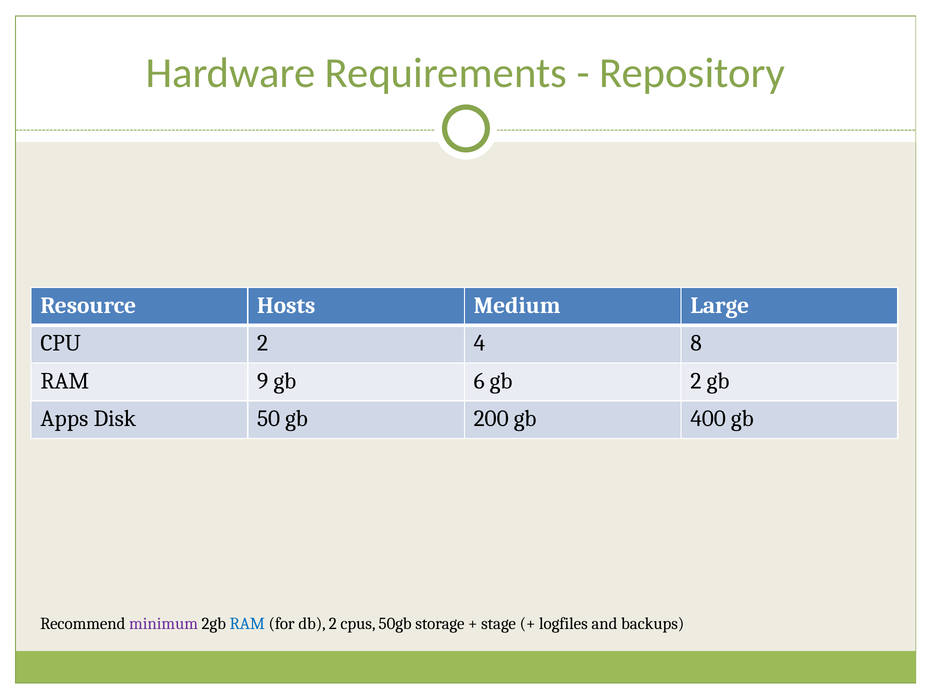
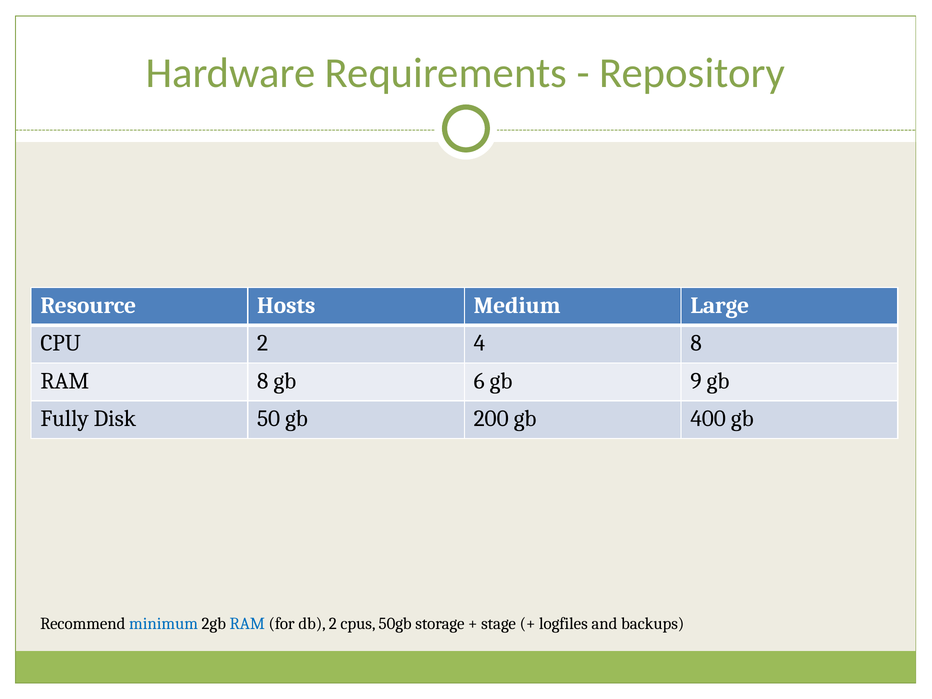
RAM 9: 9 -> 8
gb 2: 2 -> 9
Apps: Apps -> Fully
minimum colour: purple -> blue
